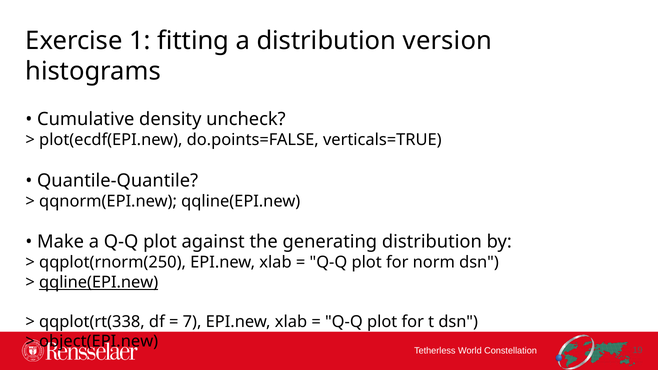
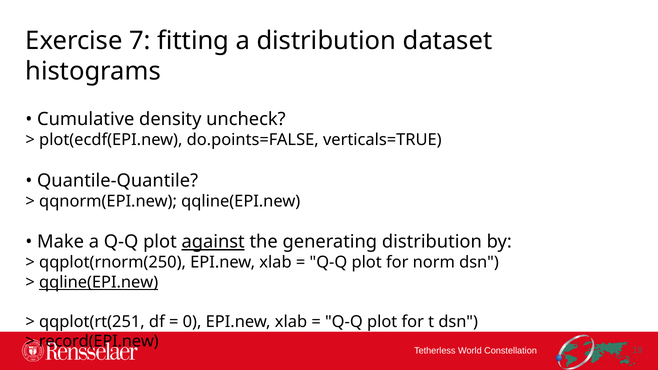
1: 1 -> 7
version: version -> dataset
against underline: none -> present
qqplot(rt(338: qqplot(rt(338 -> qqplot(rt(251
7: 7 -> 0
object(EPI.new: object(EPI.new -> record(EPI.new
